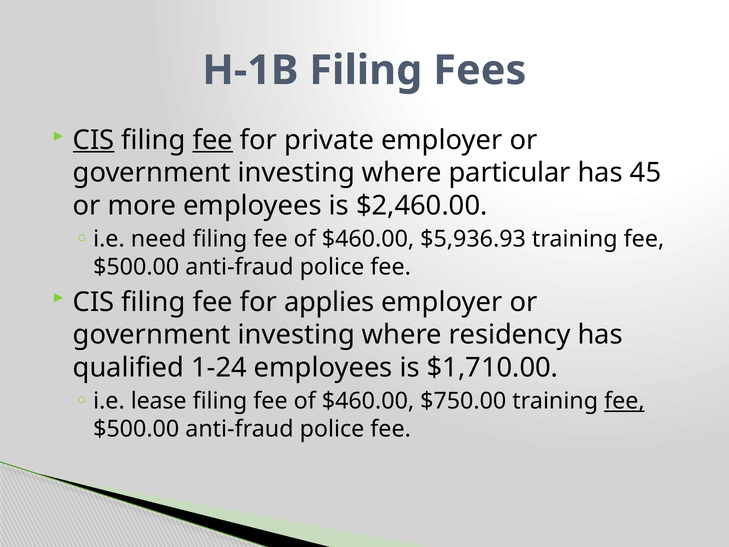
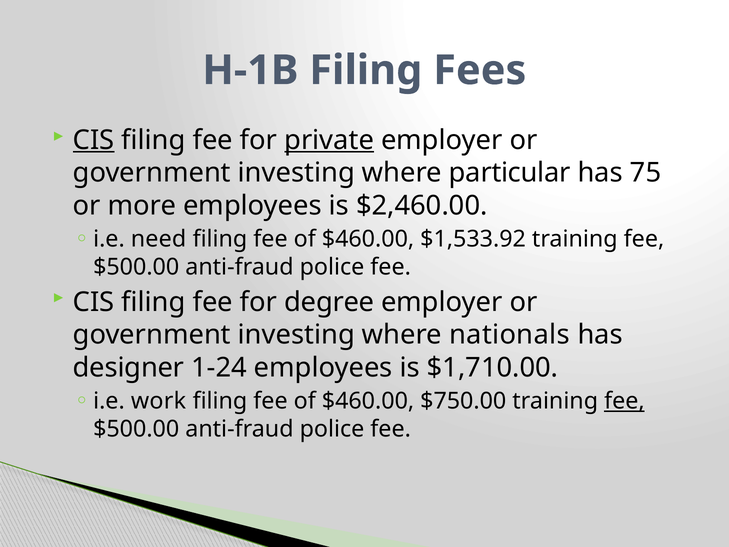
fee at (213, 140) underline: present -> none
private underline: none -> present
45: 45 -> 75
$5,936.93: $5,936.93 -> $1,533.92
applies: applies -> degree
residency: residency -> nationals
qualified: qualified -> designer
lease: lease -> work
